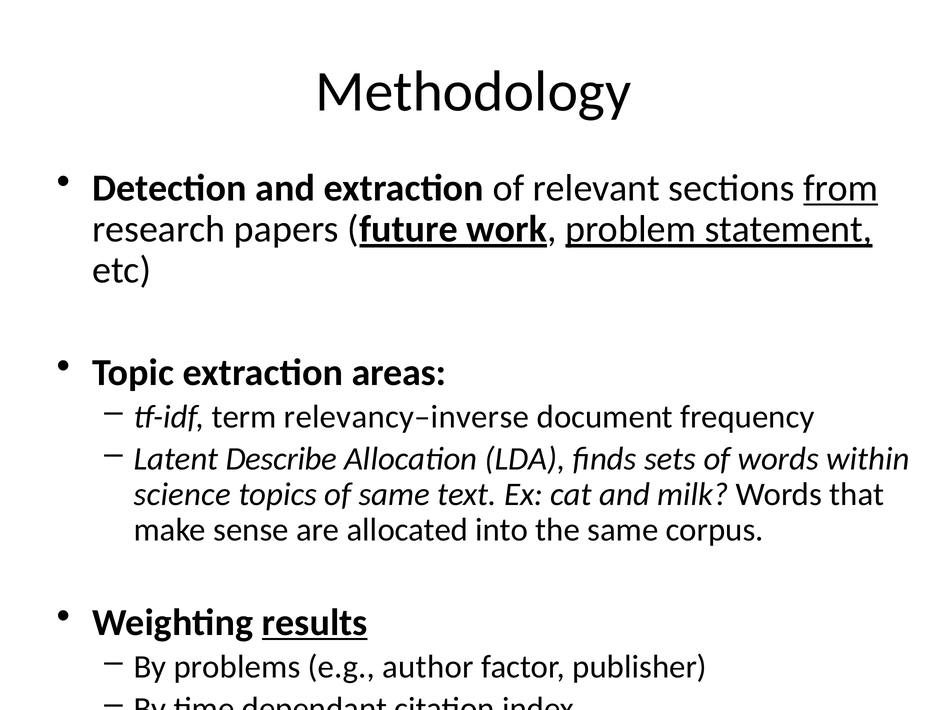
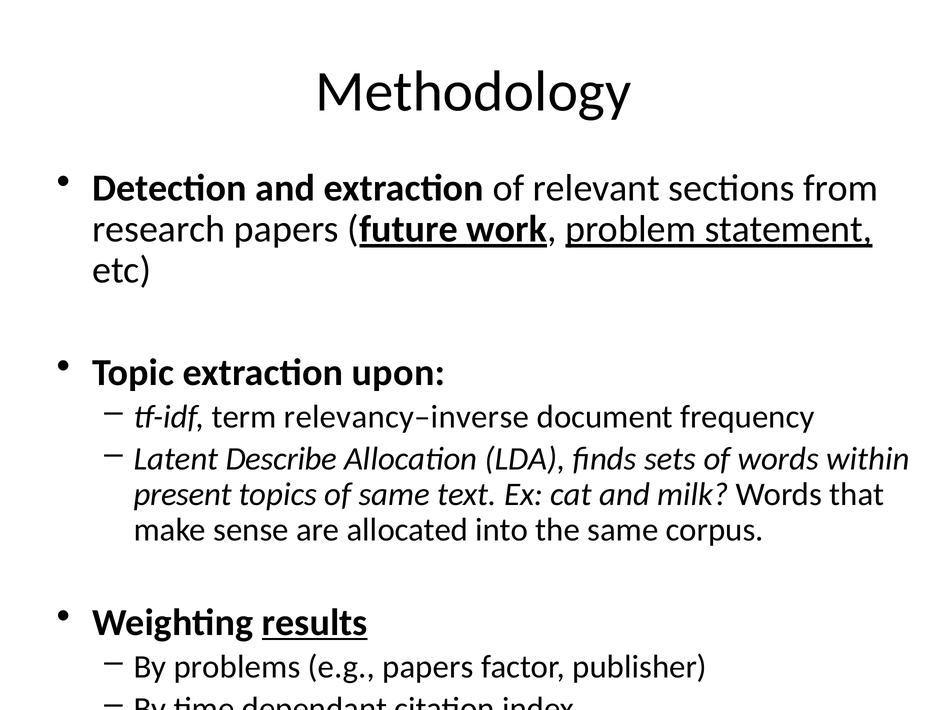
from underline: present -> none
areas: areas -> upon
science: science -> present
e.g author: author -> papers
